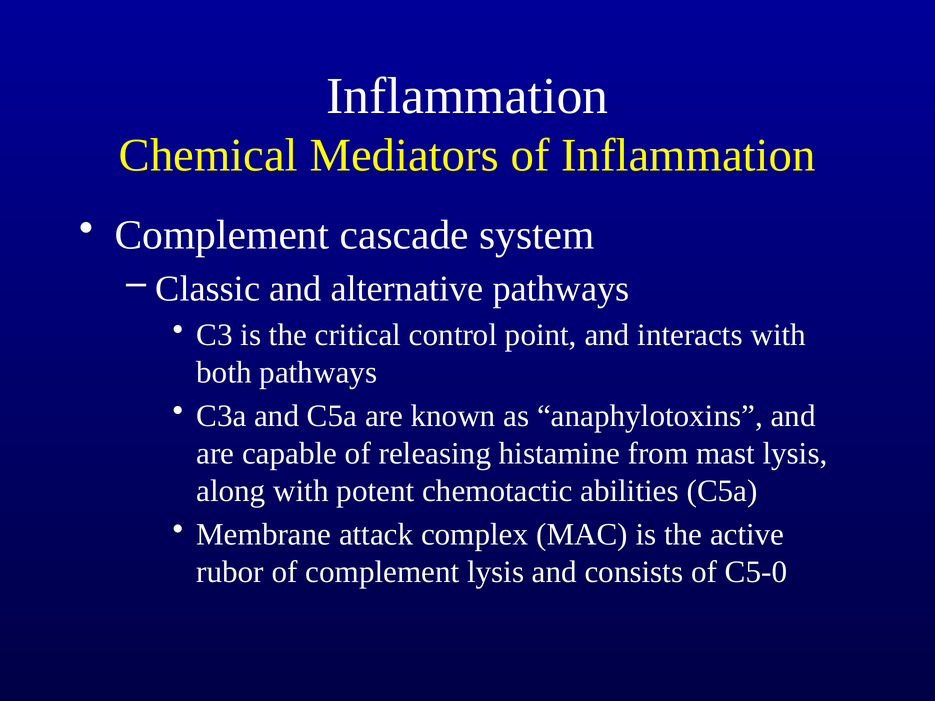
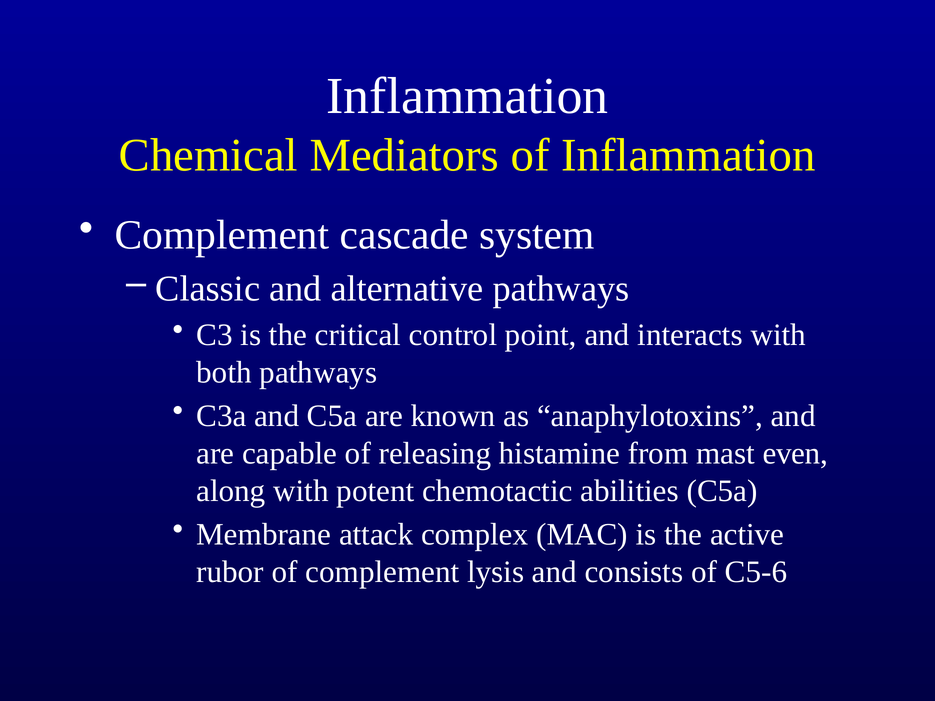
mast lysis: lysis -> even
C5-0: C5-0 -> C5-6
